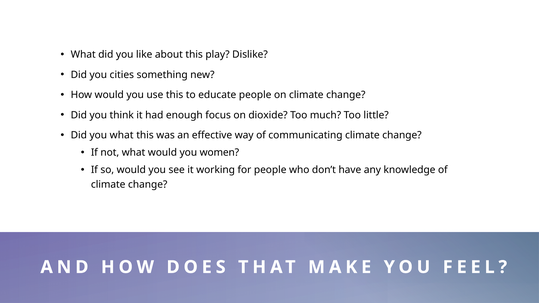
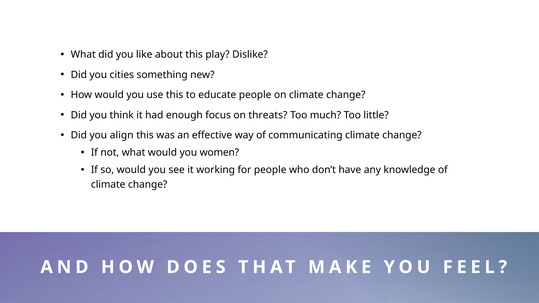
dioxide: dioxide -> threats
you what: what -> align
